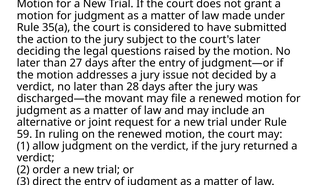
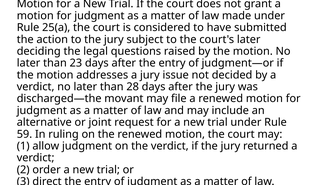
35(a: 35(a -> 25(a
27: 27 -> 23
